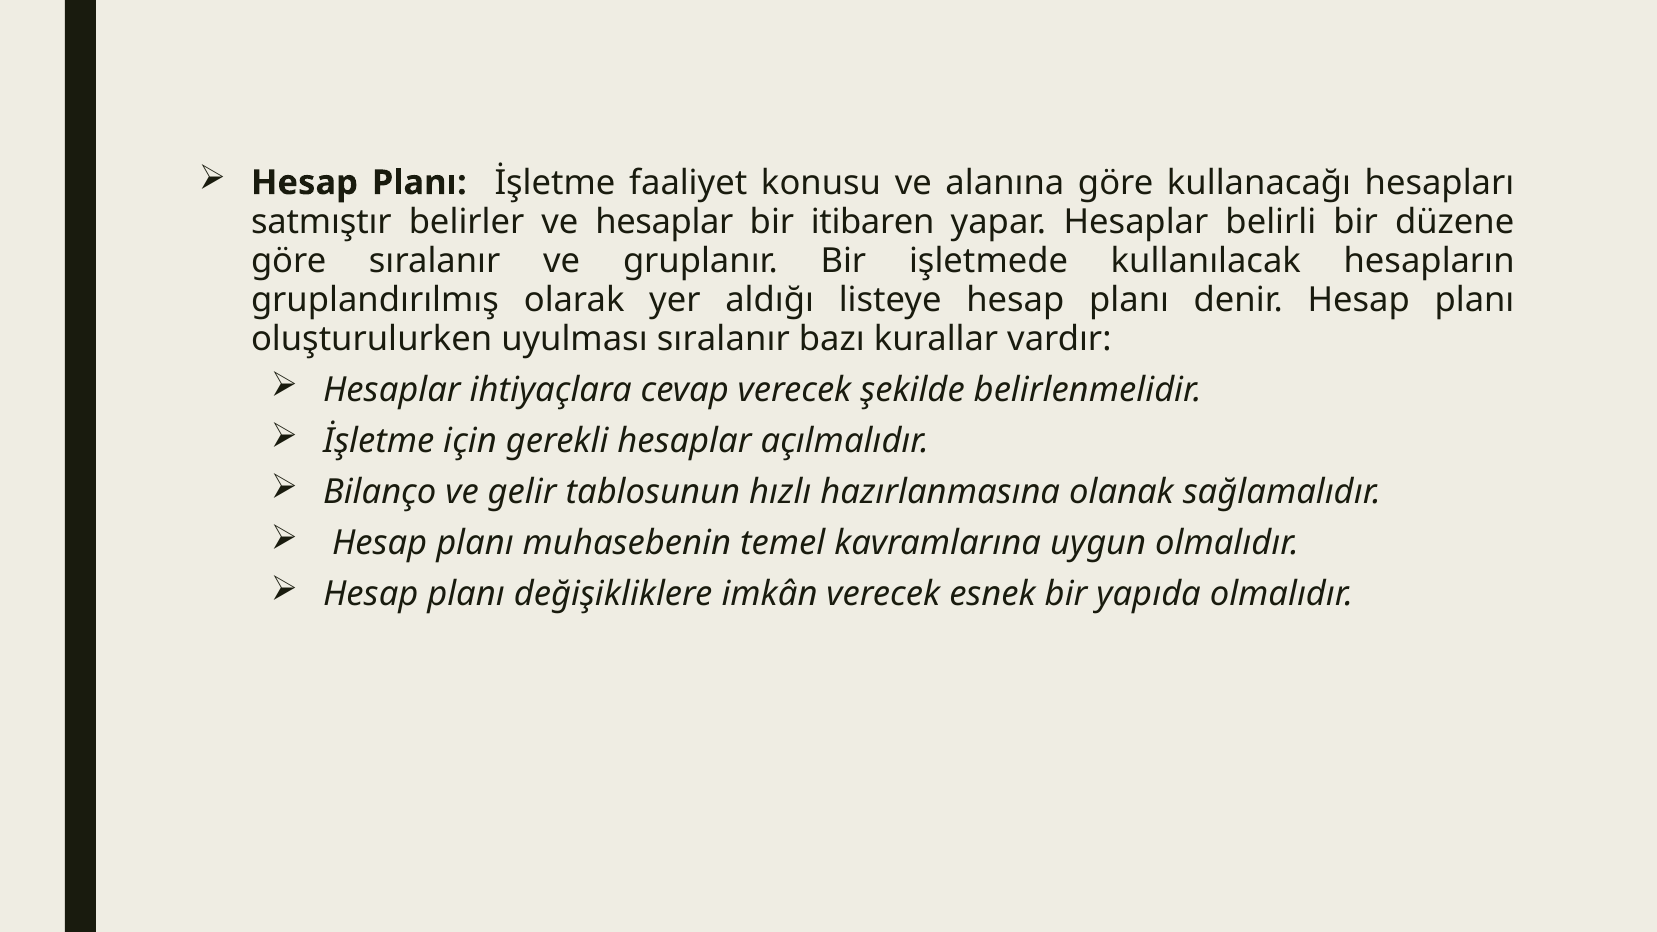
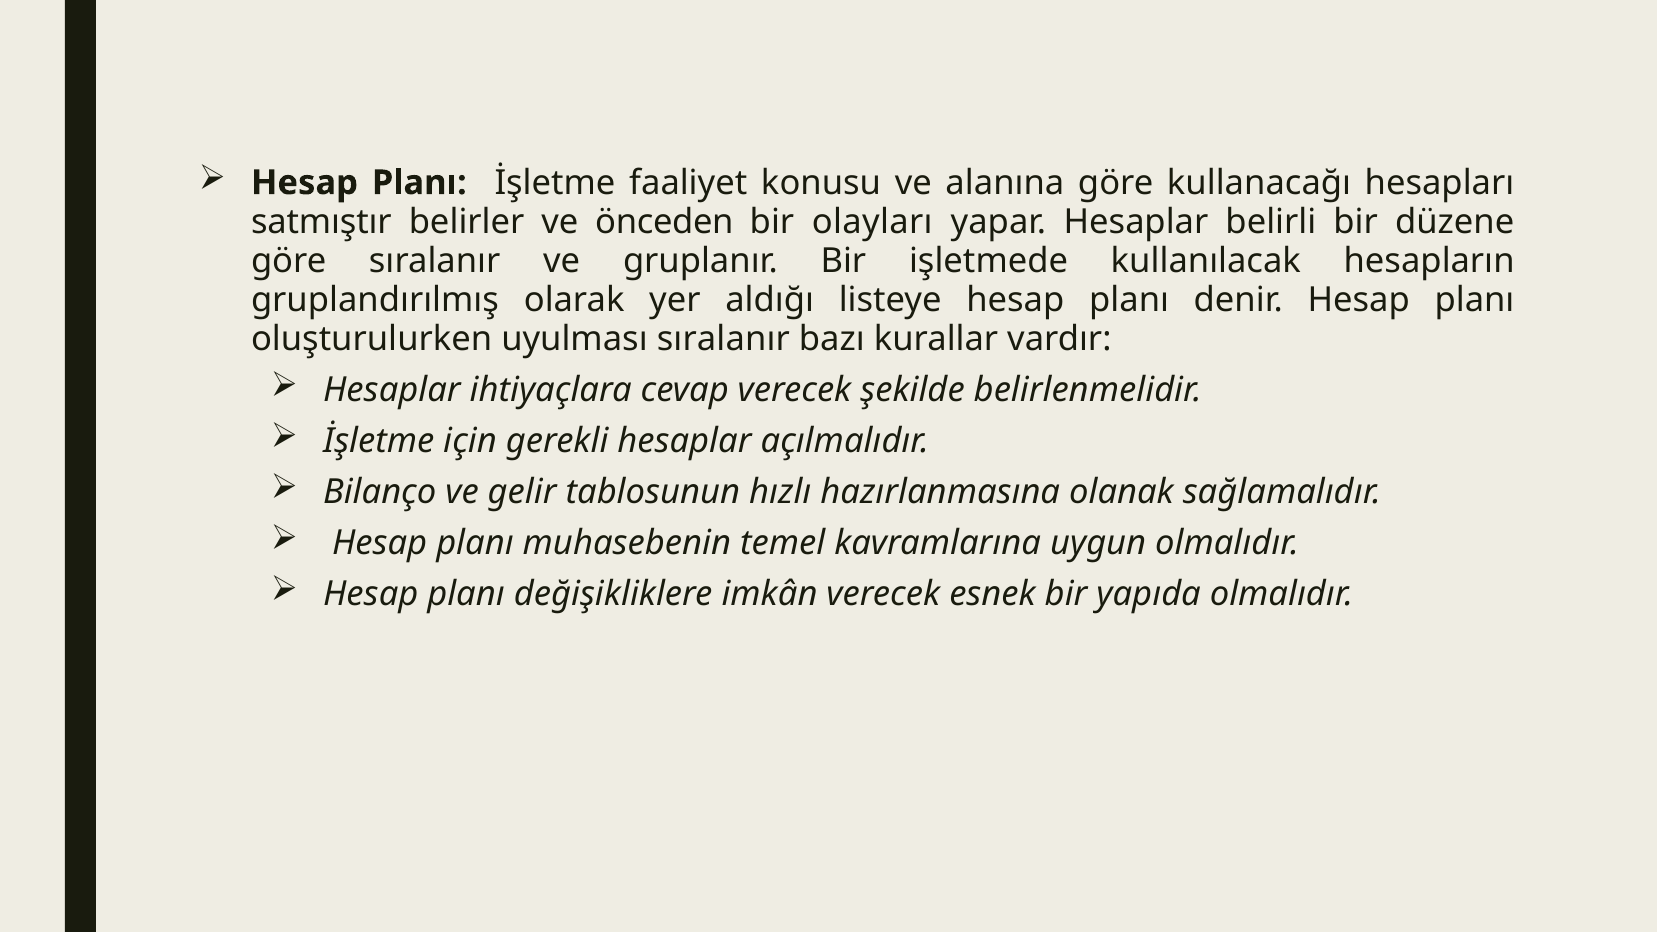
ve hesaplar: hesaplar -> önceden
itibaren: itibaren -> olayları
